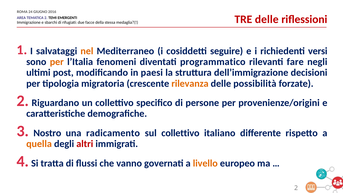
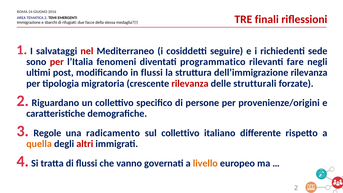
TRE delle: delle -> finali
nel colour: orange -> red
versi: versi -> sede
per at (57, 62) colour: orange -> red
in paesi: paesi -> flussi
dell’immigrazione decisioni: decisioni -> rilevanza
rilevanza at (190, 83) colour: orange -> red
possibilità: possibilità -> strutturali
Nostro: Nostro -> Regole
